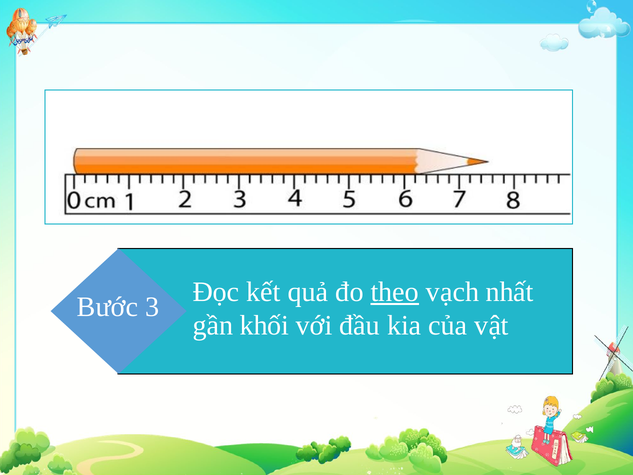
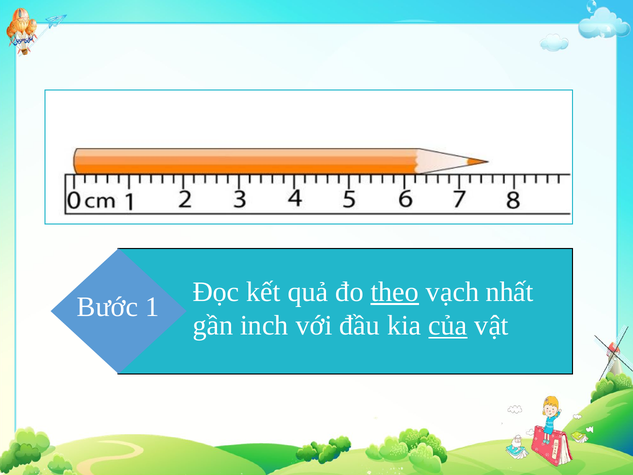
3: 3 -> 1
khối: khối -> inch
của underline: none -> present
